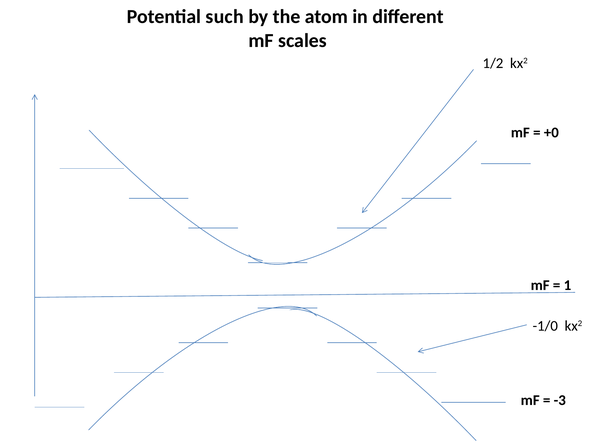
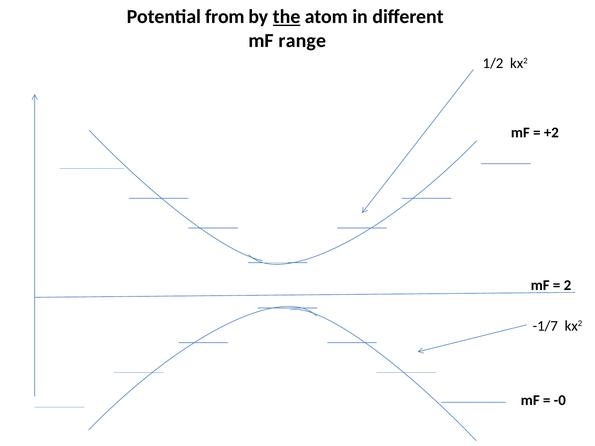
such: such -> from
the underline: none -> present
scales: scales -> range
+0: +0 -> +2
1: 1 -> 2
-1/0: -1/0 -> -1/7
-3: -3 -> -0
